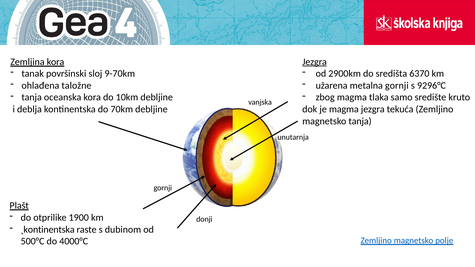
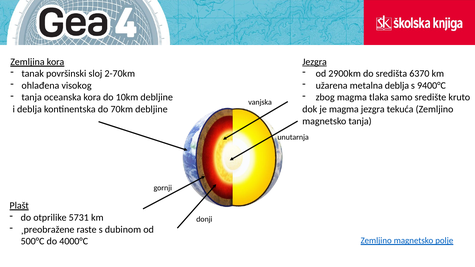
9-70km: 9-70km -> 2-70km
metalna gornji: gornji -> deblja
9296°C: 9296°C -> 9400°C
taložne: taložne -> visokog
1900: 1900 -> 5731
¸kontinentska: ¸kontinentska -> ¸preobražene
